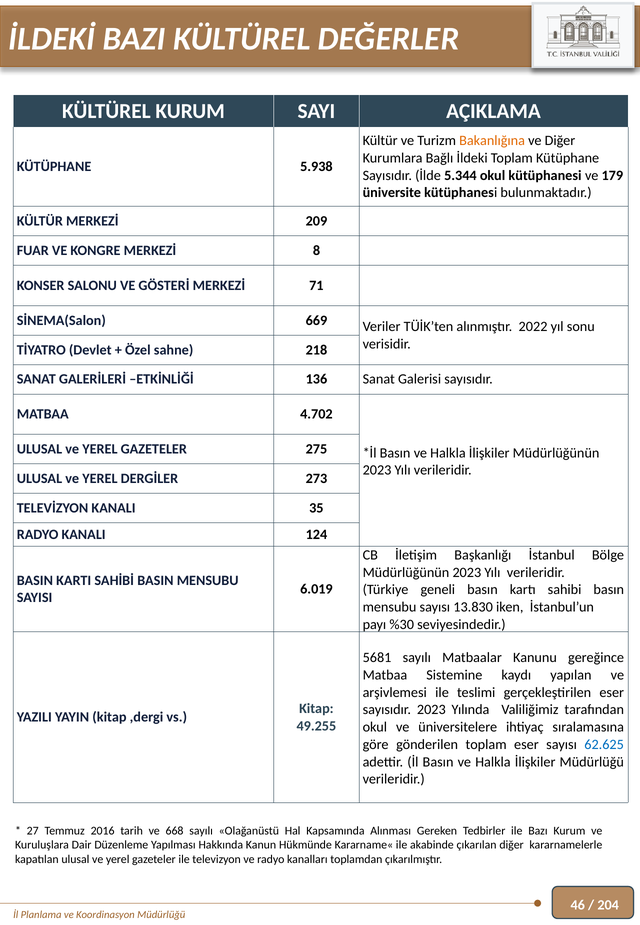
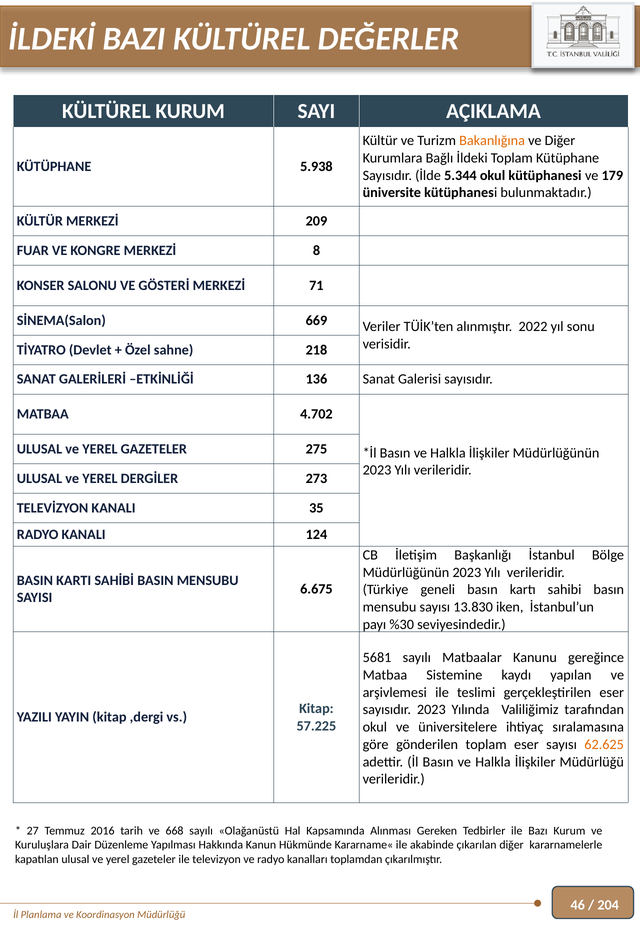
6.019: 6.019 -> 6.675
49.255: 49.255 -> 57.225
62.625 colour: blue -> orange
